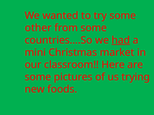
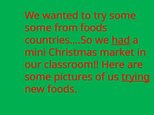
other at (38, 28): other -> some
from some: some -> foods
trying underline: none -> present
